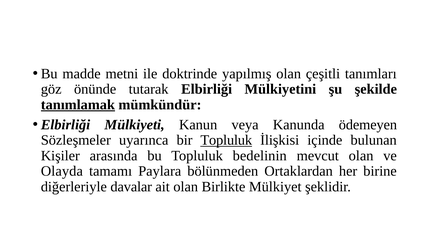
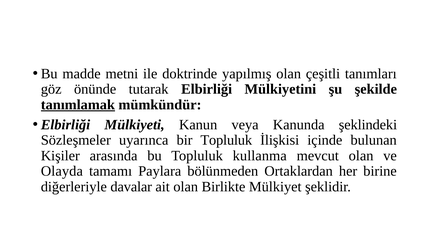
ödemeyen: ödemeyen -> şeklindeki
Topluluk at (226, 140) underline: present -> none
bedelinin: bedelinin -> kullanma
